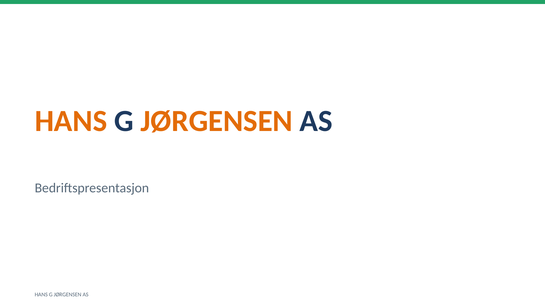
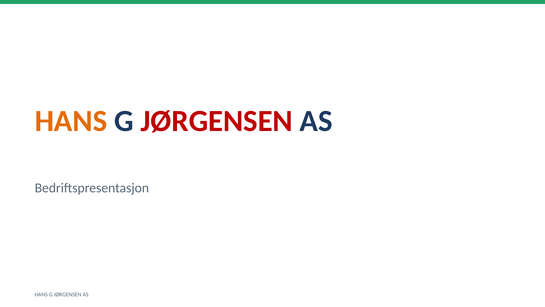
JØRGENSEN at (217, 121) colour: orange -> red
